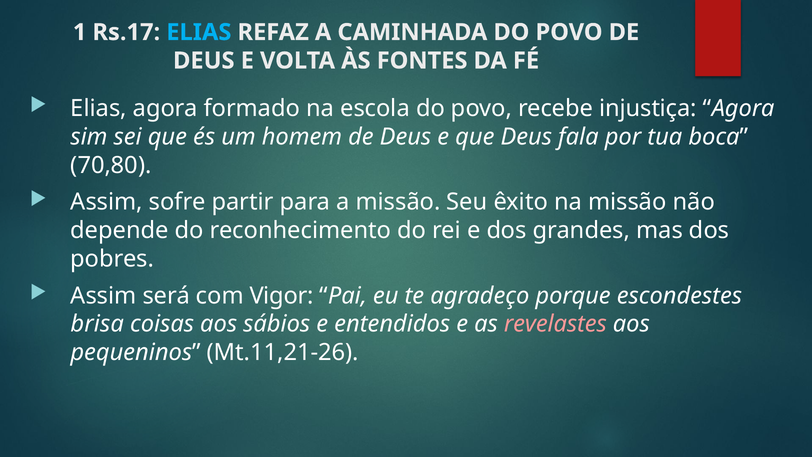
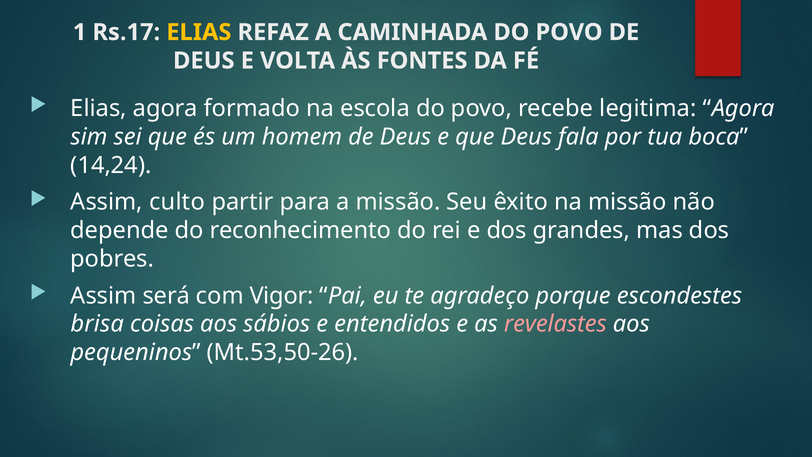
ELIAS at (199, 32) colour: light blue -> yellow
injustiça: injustiça -> legitima
70,80: 70,80 -> 14,24
sofre: sofre -> culto
Mt.11,21-26: Mt.11,21-26 -> Mt.53,50-26
